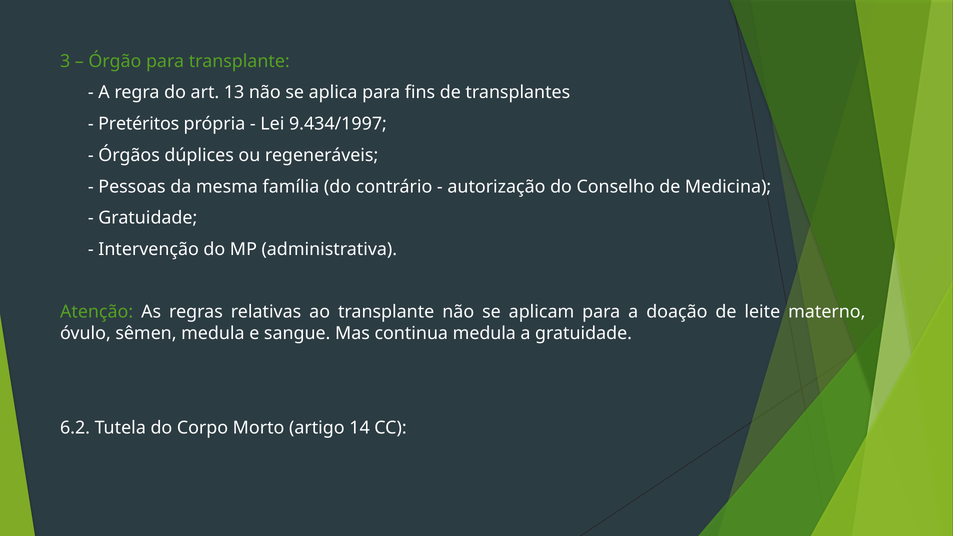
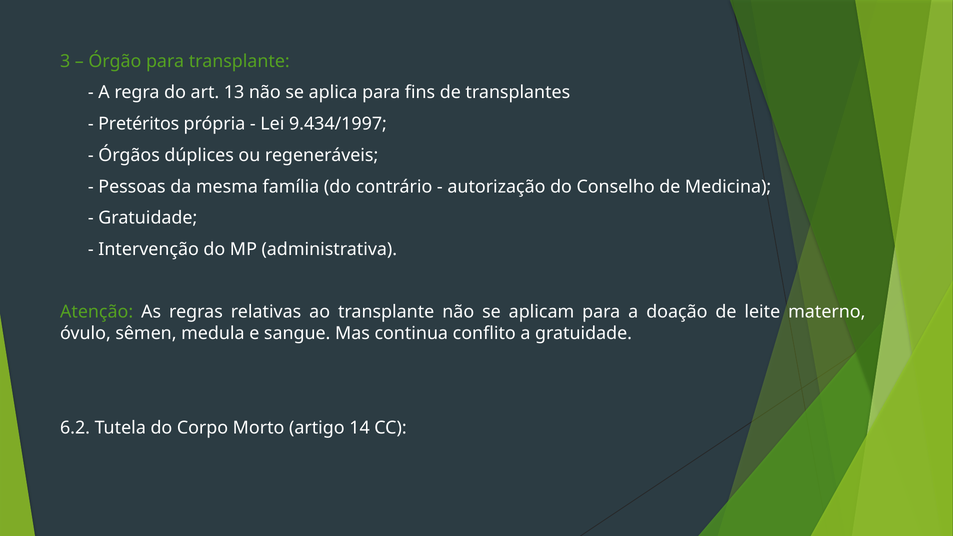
continua medula: medula -> conflito
